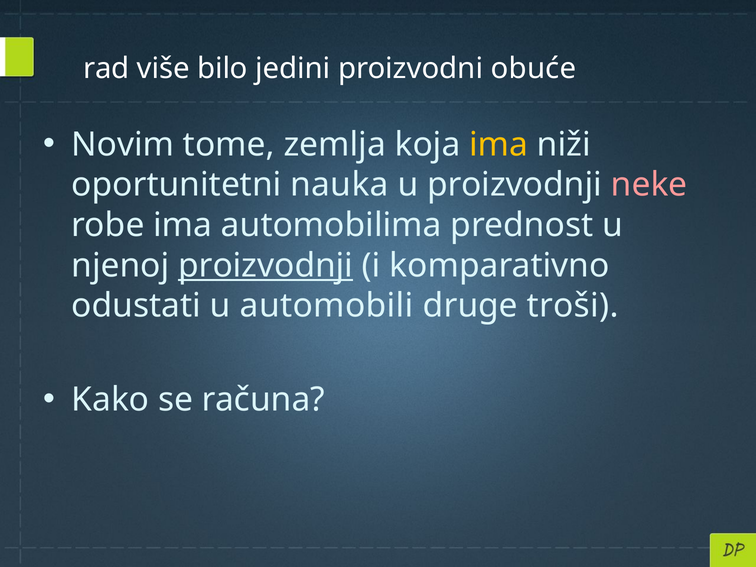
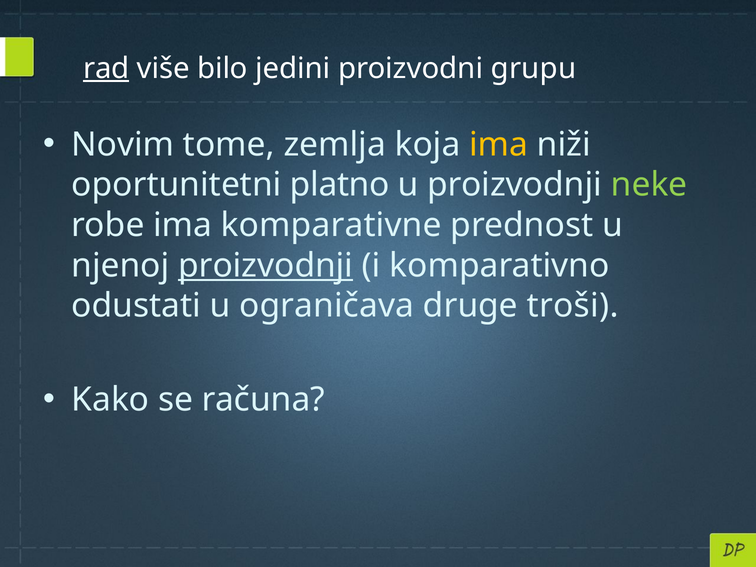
rad underline: none -> present
obuće: obuće -> grupu
nauka: nauka -> platno
neke colour: pink -> light green
automobilima: automobilima -> komparativne
automobili: automobili -> ograničava
